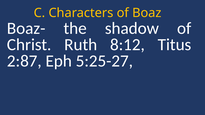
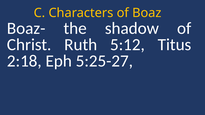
8:12: 8:12 -> 5:12
2:87: 2:87 -> 2:18
